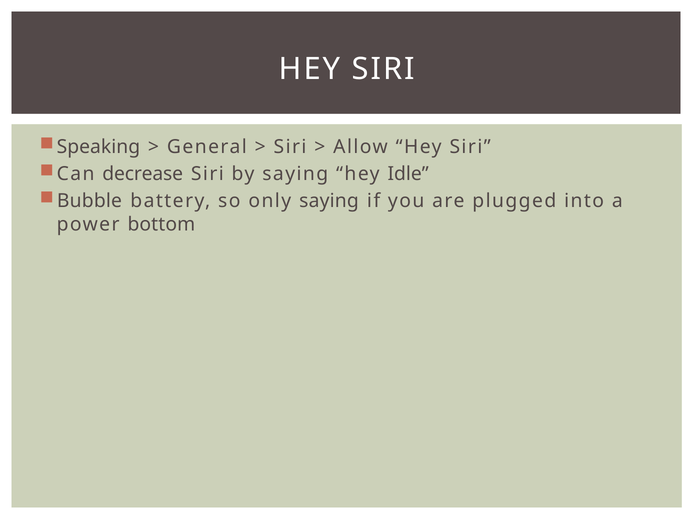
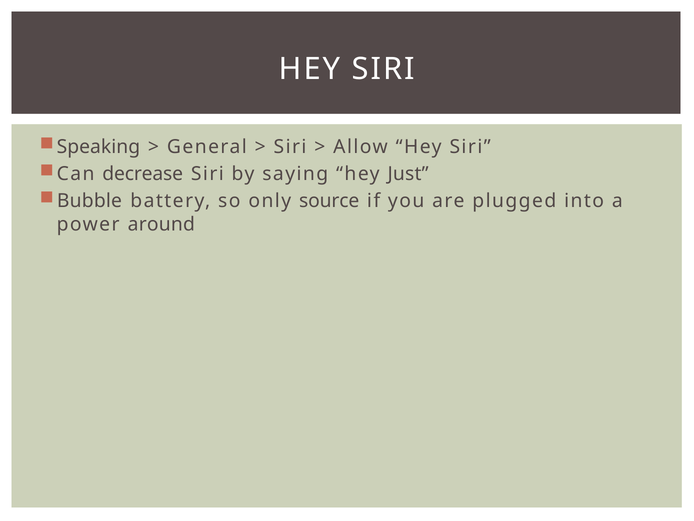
Idle: Idle -> Just
only saying: saying -> source
bottom: bottom -> around
